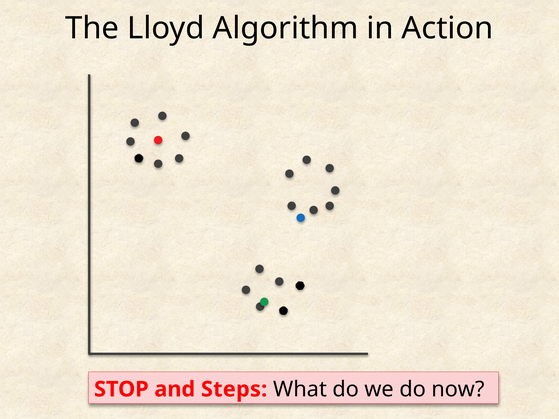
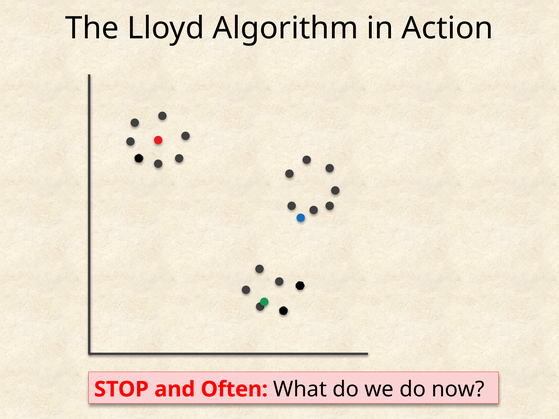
Steps: Steps -> Often
